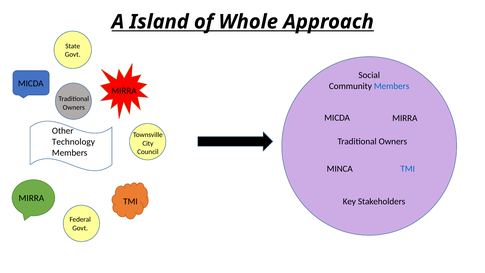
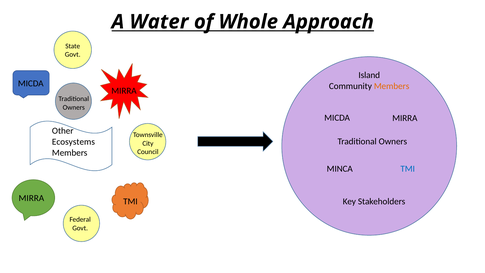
Island: Island -> Water
Social: Social -> Island
Members at (392, 86) colour: blue -> orange
Technology: Technology -> Ecosystems
